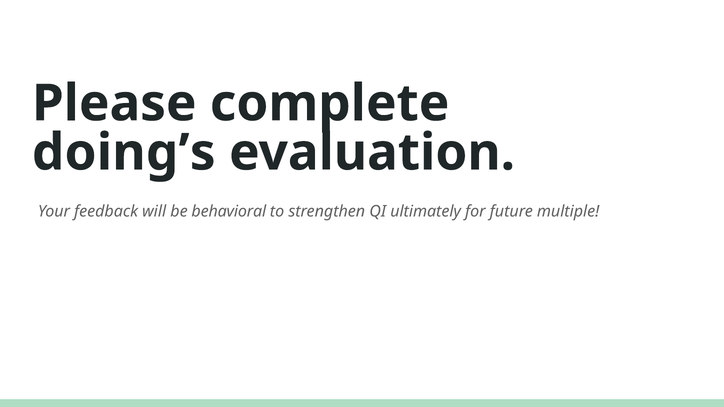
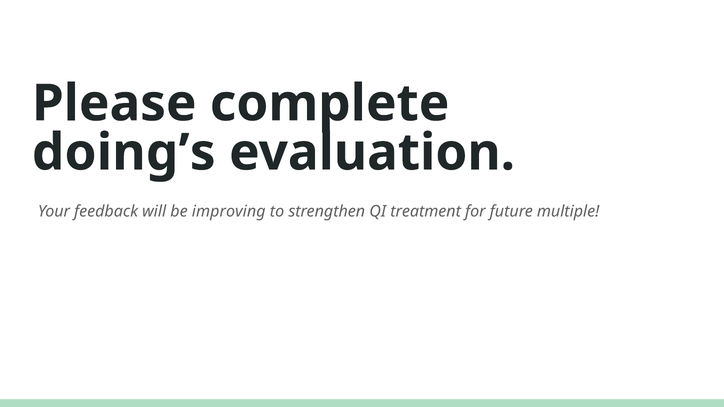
behavioral: behavioral -> improving
ultimately: ultimately -> treatment
